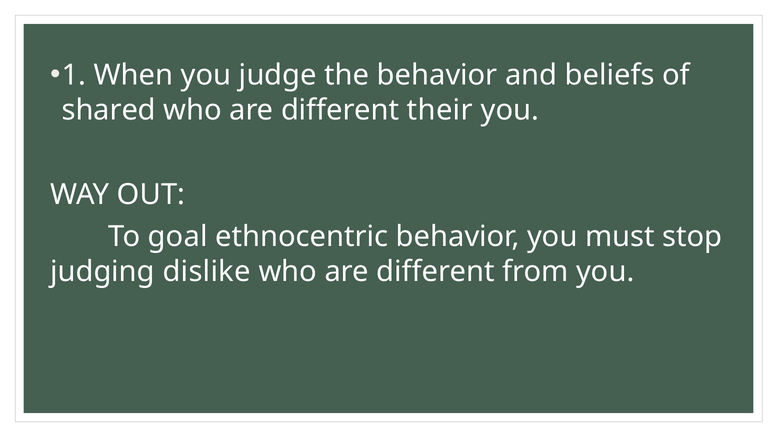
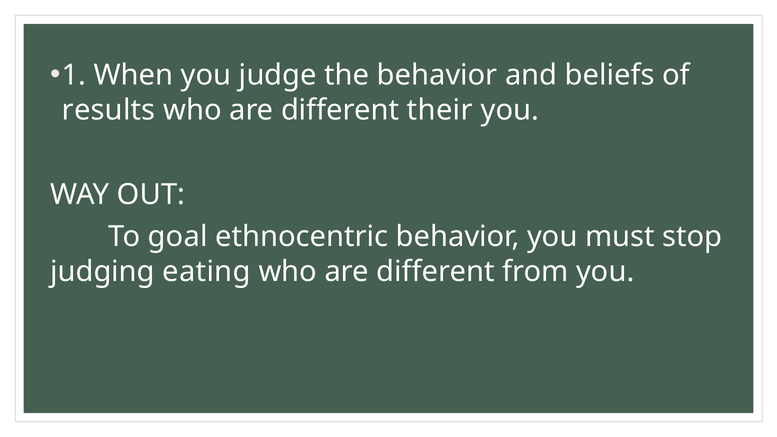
shared: shared -> results
dislike: dislike -> eating
